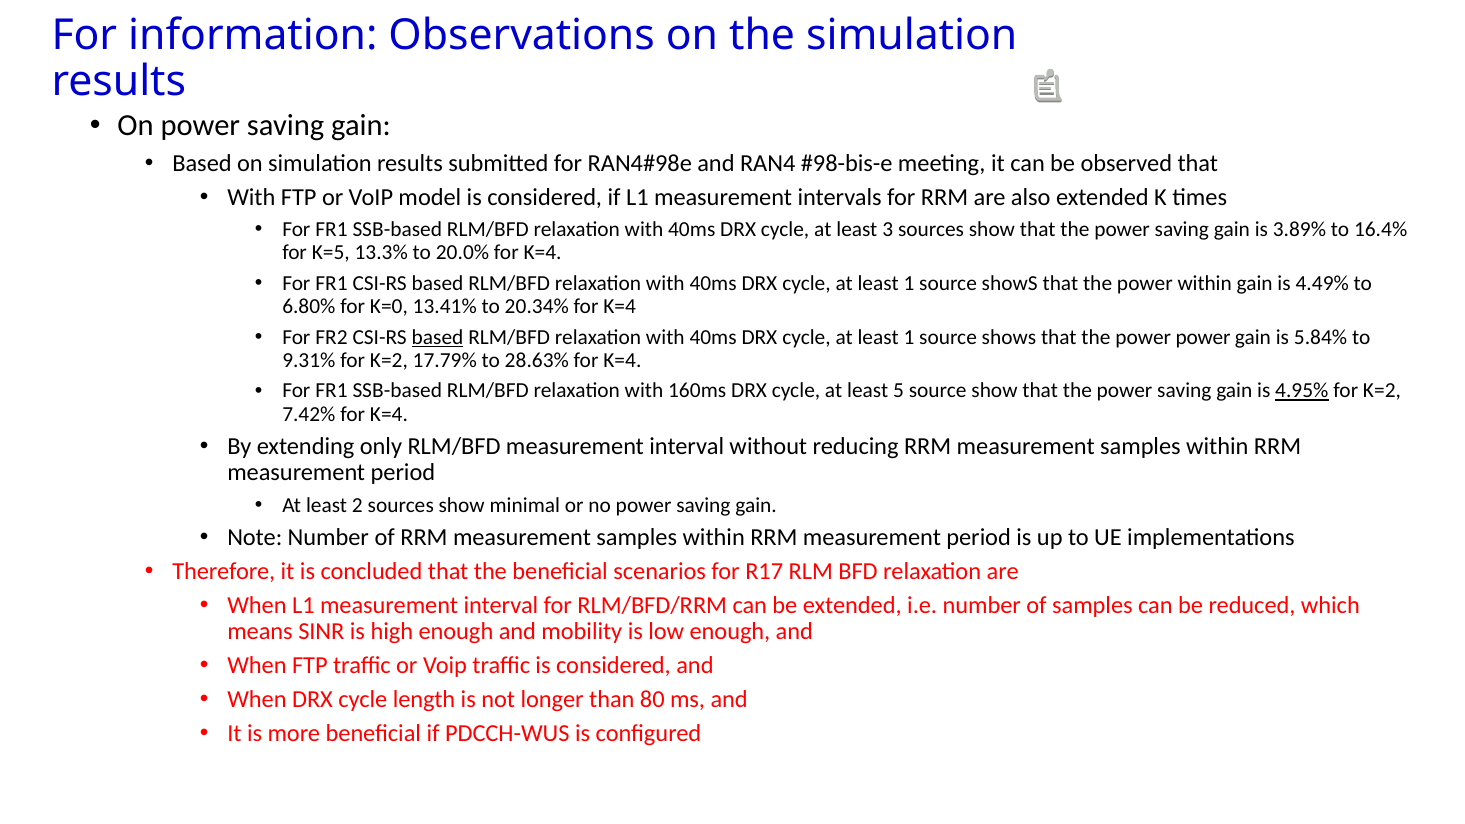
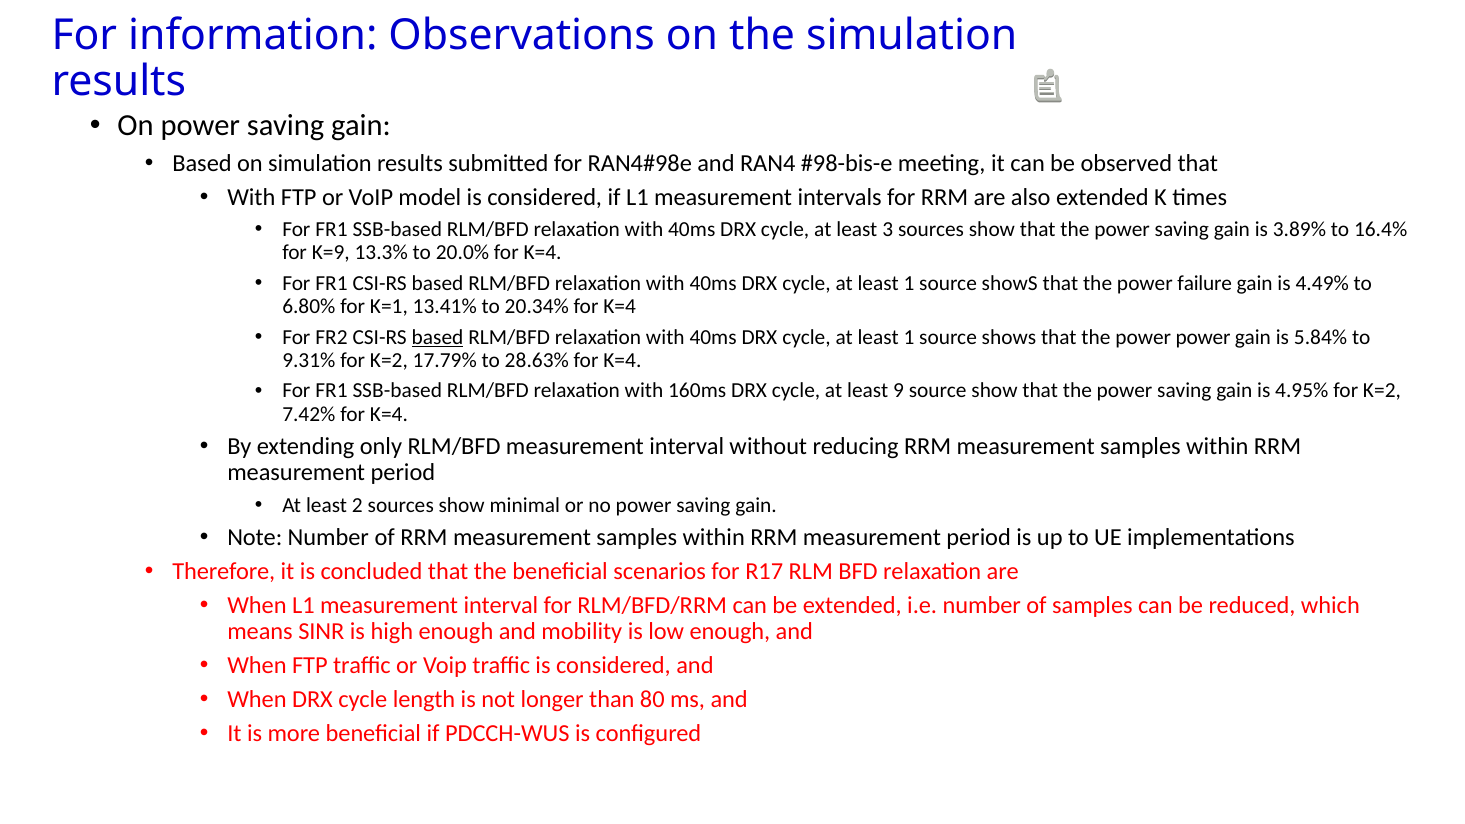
K=5: K=5 -> K=9
power within: within -> failure
K=0: K=0 -> K=1
5: 5 -> 9
4.95% underline: present -> none
